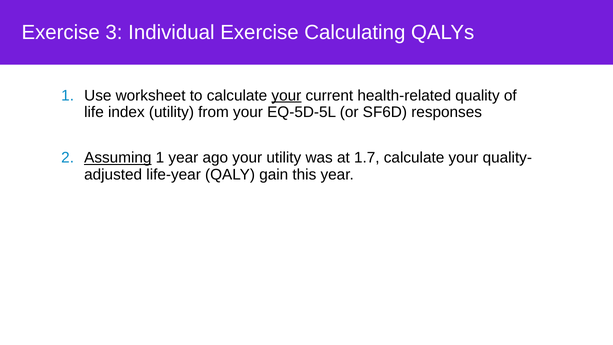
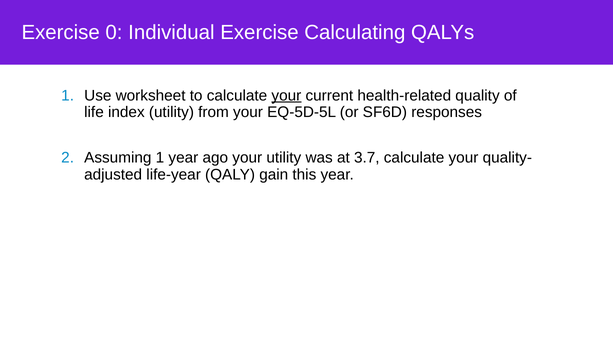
3: 3 -> 0
Assuming underline: present -> none
1.7: 1.7 -> 3.7
